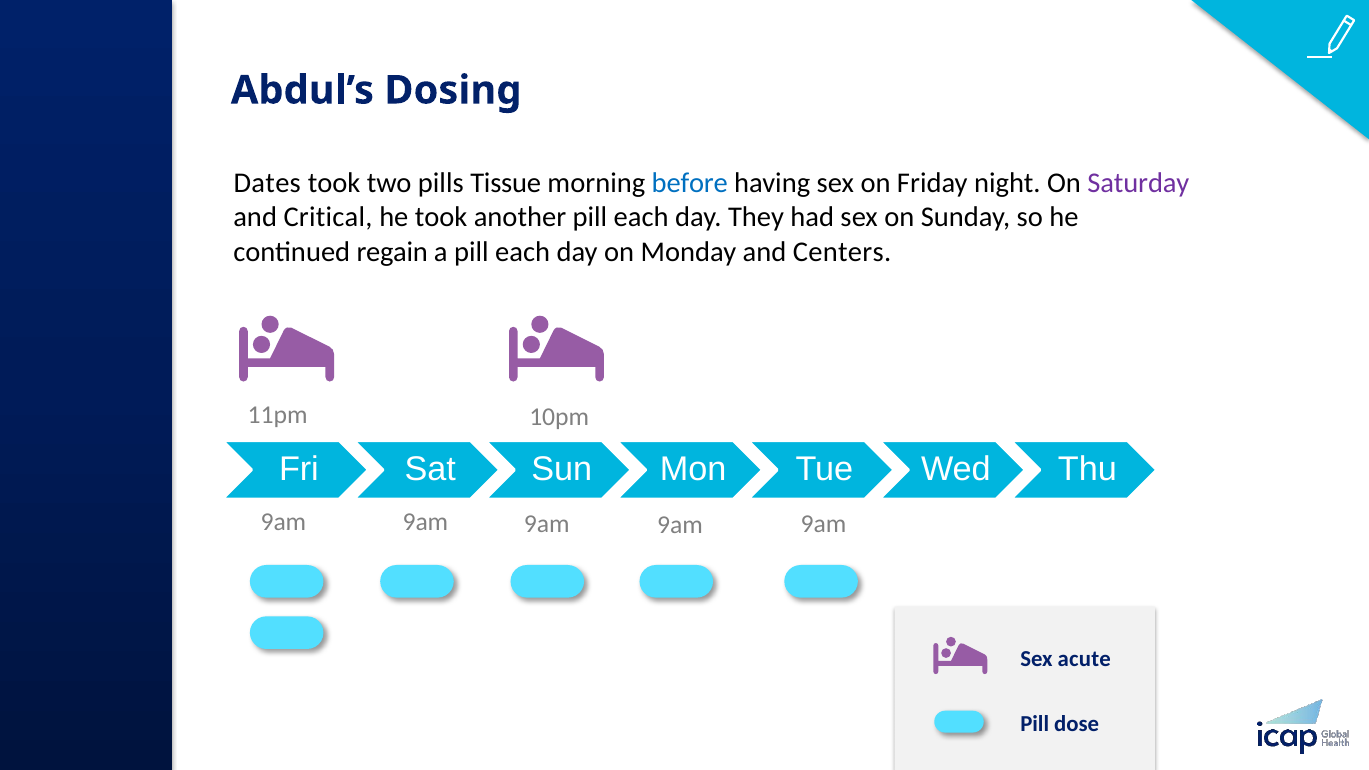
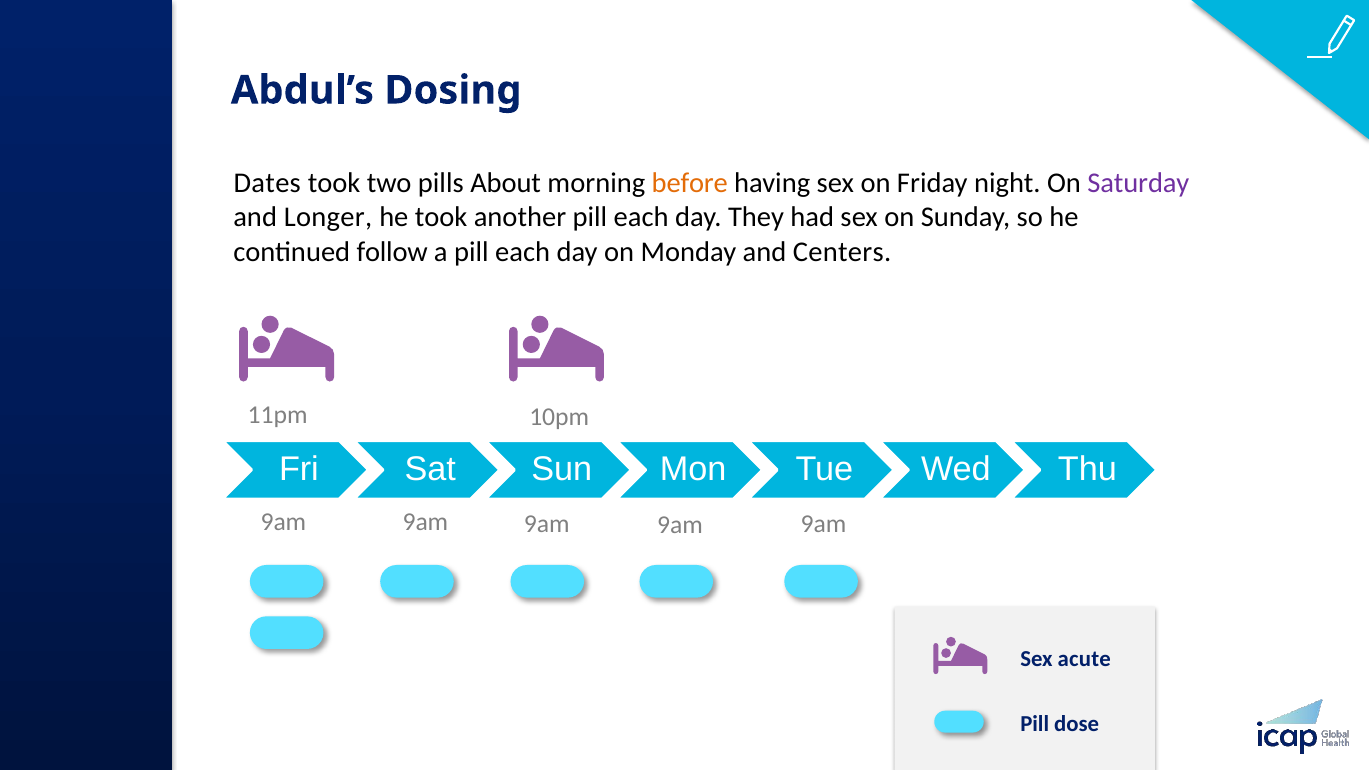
Tissue: Tissue -> About
before colour: blue -> orange
Critical: Critical -> Longer
regain: regain -> follow
